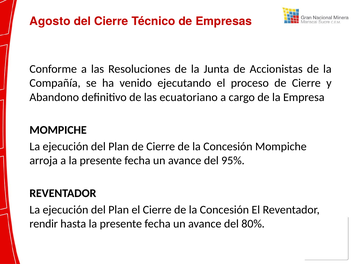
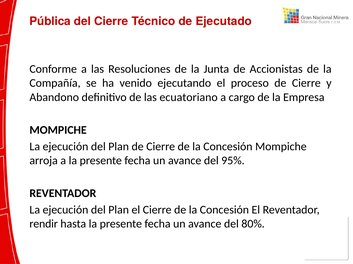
Agosto: Agosto -> Pública
Empresas: Empresas -> Ejecutado
